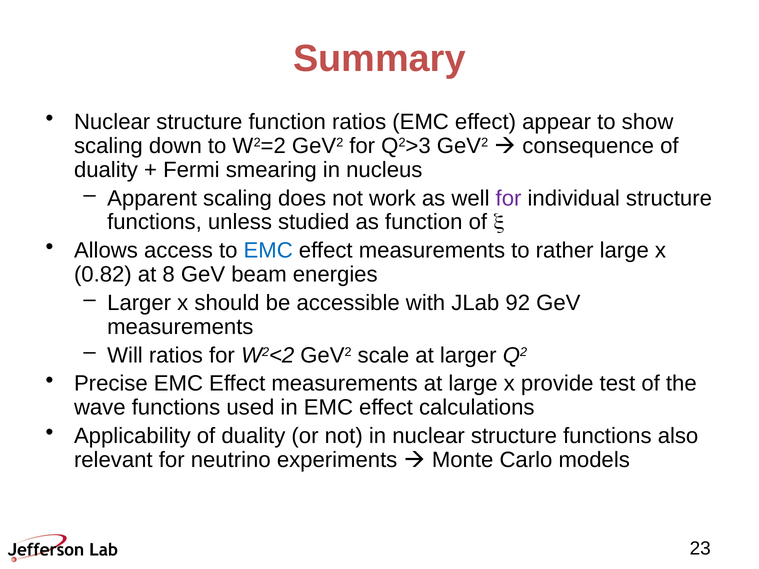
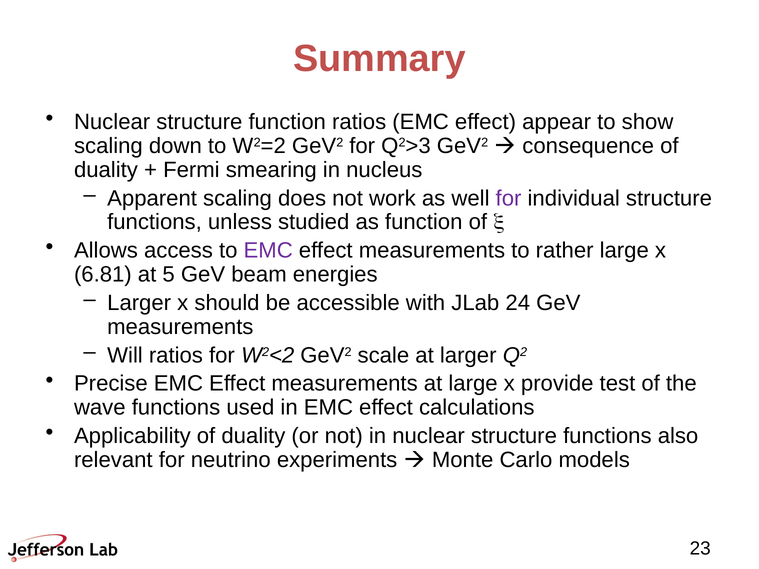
EMC at (268, 251) colour: blue -> purple
0.82: 0.82 -> 6.81
8: 8 -> 5
92: 92 -> 24
